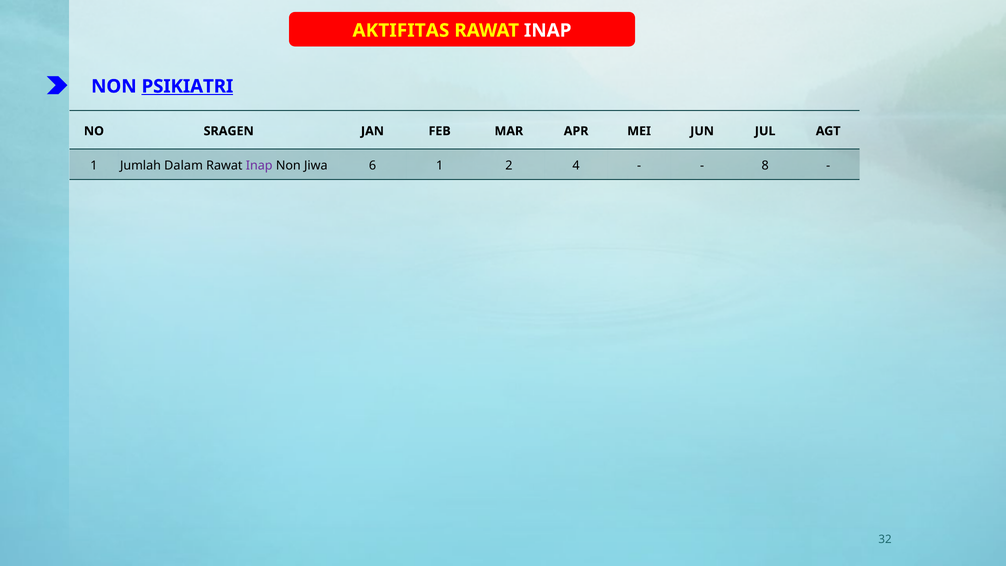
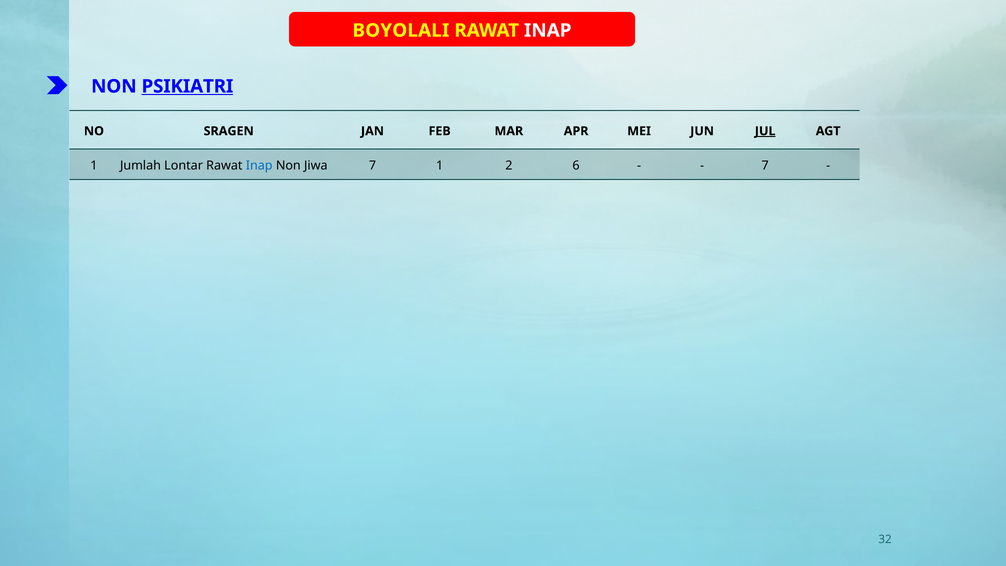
AKTIFITAS: AKTIFITAS -> BOYOLALI
JUL underline: none -> present
Dalam: Dalam -> Lontar
Inap at (259, 166) colour: purple -> blue
Jiwa 6: 6 -> 7
4: 4 -> 6
8 at (765, 165): 8 -> 7
